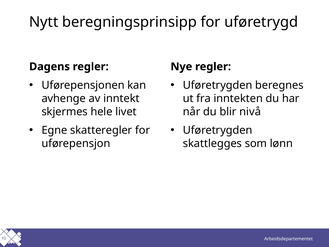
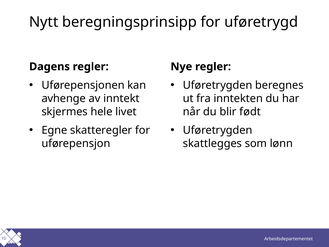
nivå: nivå -> født
